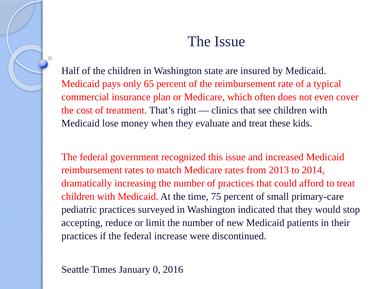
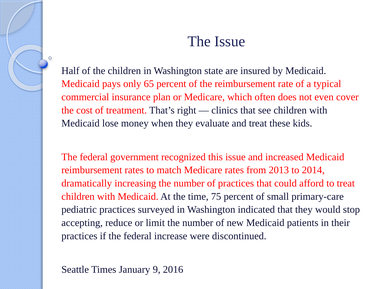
0: 0 -> 9
